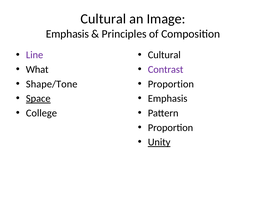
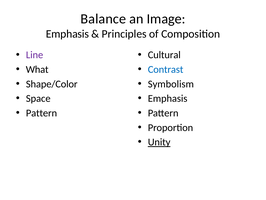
Cultural at (103, 19): Cultural -> Balance
Contrast colour: purple -> blue
Shape/Tone: Shape/Tone -> Shape/Color
Proportion at (171, 84): Proportion -> Symbolism
Space underline: present -> none
College at (41, 113): College -> Pattern
